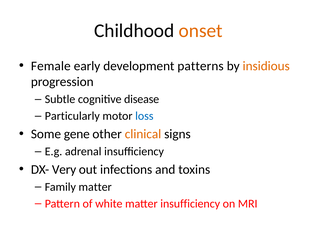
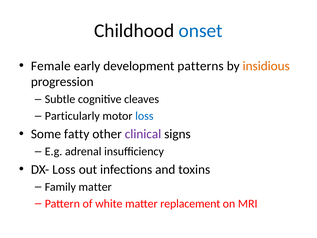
onset colour: orange -> blue
disease: disease -> cleaves
gene: gene -> fatty
clinical colour: orange -> purple
DX- Very: Very -> Loss
matter insufficiency: insufficiency -> replacement
